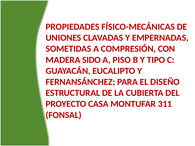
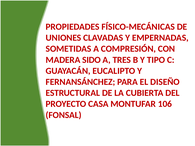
PISO: PISO -> TRES
311: 311 -> 106
